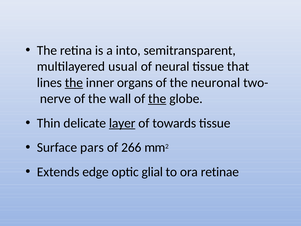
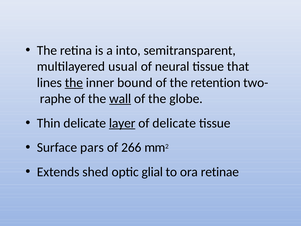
organs: organs -> bound
neuronal: neuronal -> retention
nerve: nerve -> raphe
wall underline: none -> present
the at (157, 99) underline: present -> none
of towards: towards -> delicate
edge: edge -> shed
